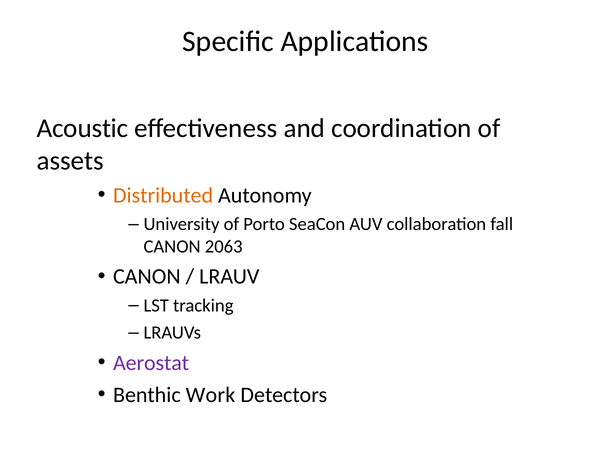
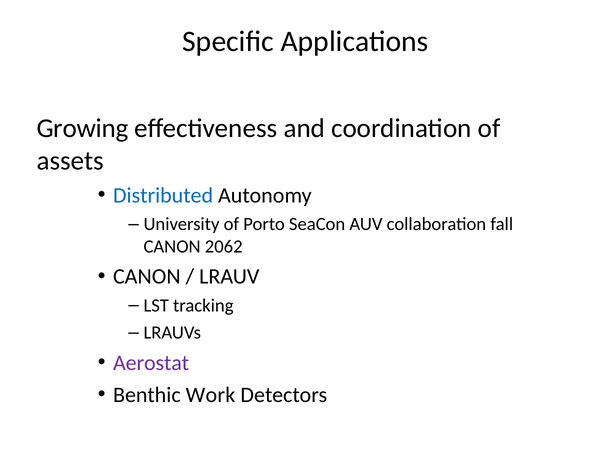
Acoustic: Acoustic -> Growing
Distributed colour: orange -> blue
2063: 2063 -> 2062
